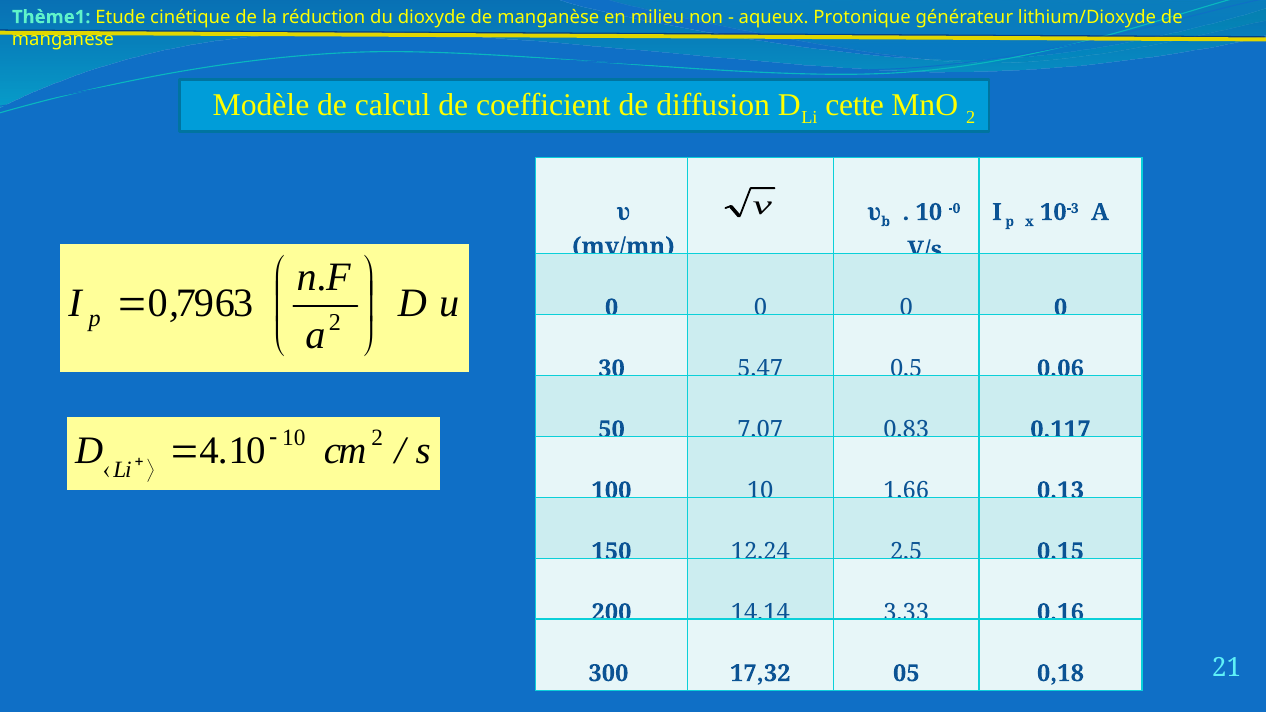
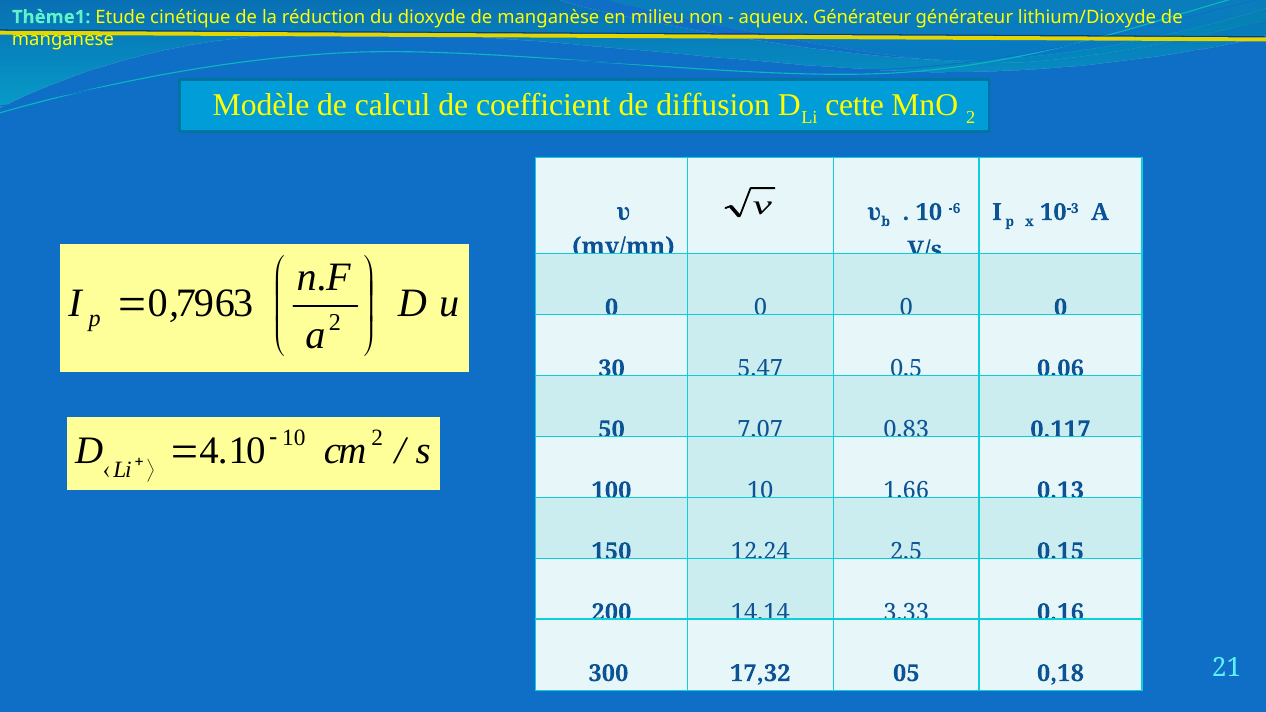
aqueux Protonique: Protonique -> Générateur
-0: -0 -> -6
